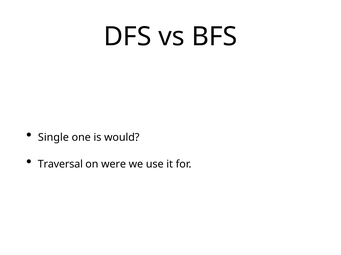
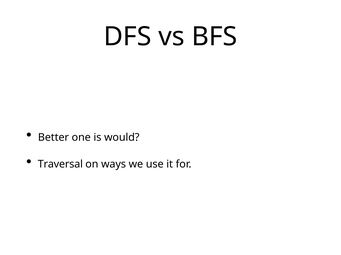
Single: Single -> Better
were: were -> ways
